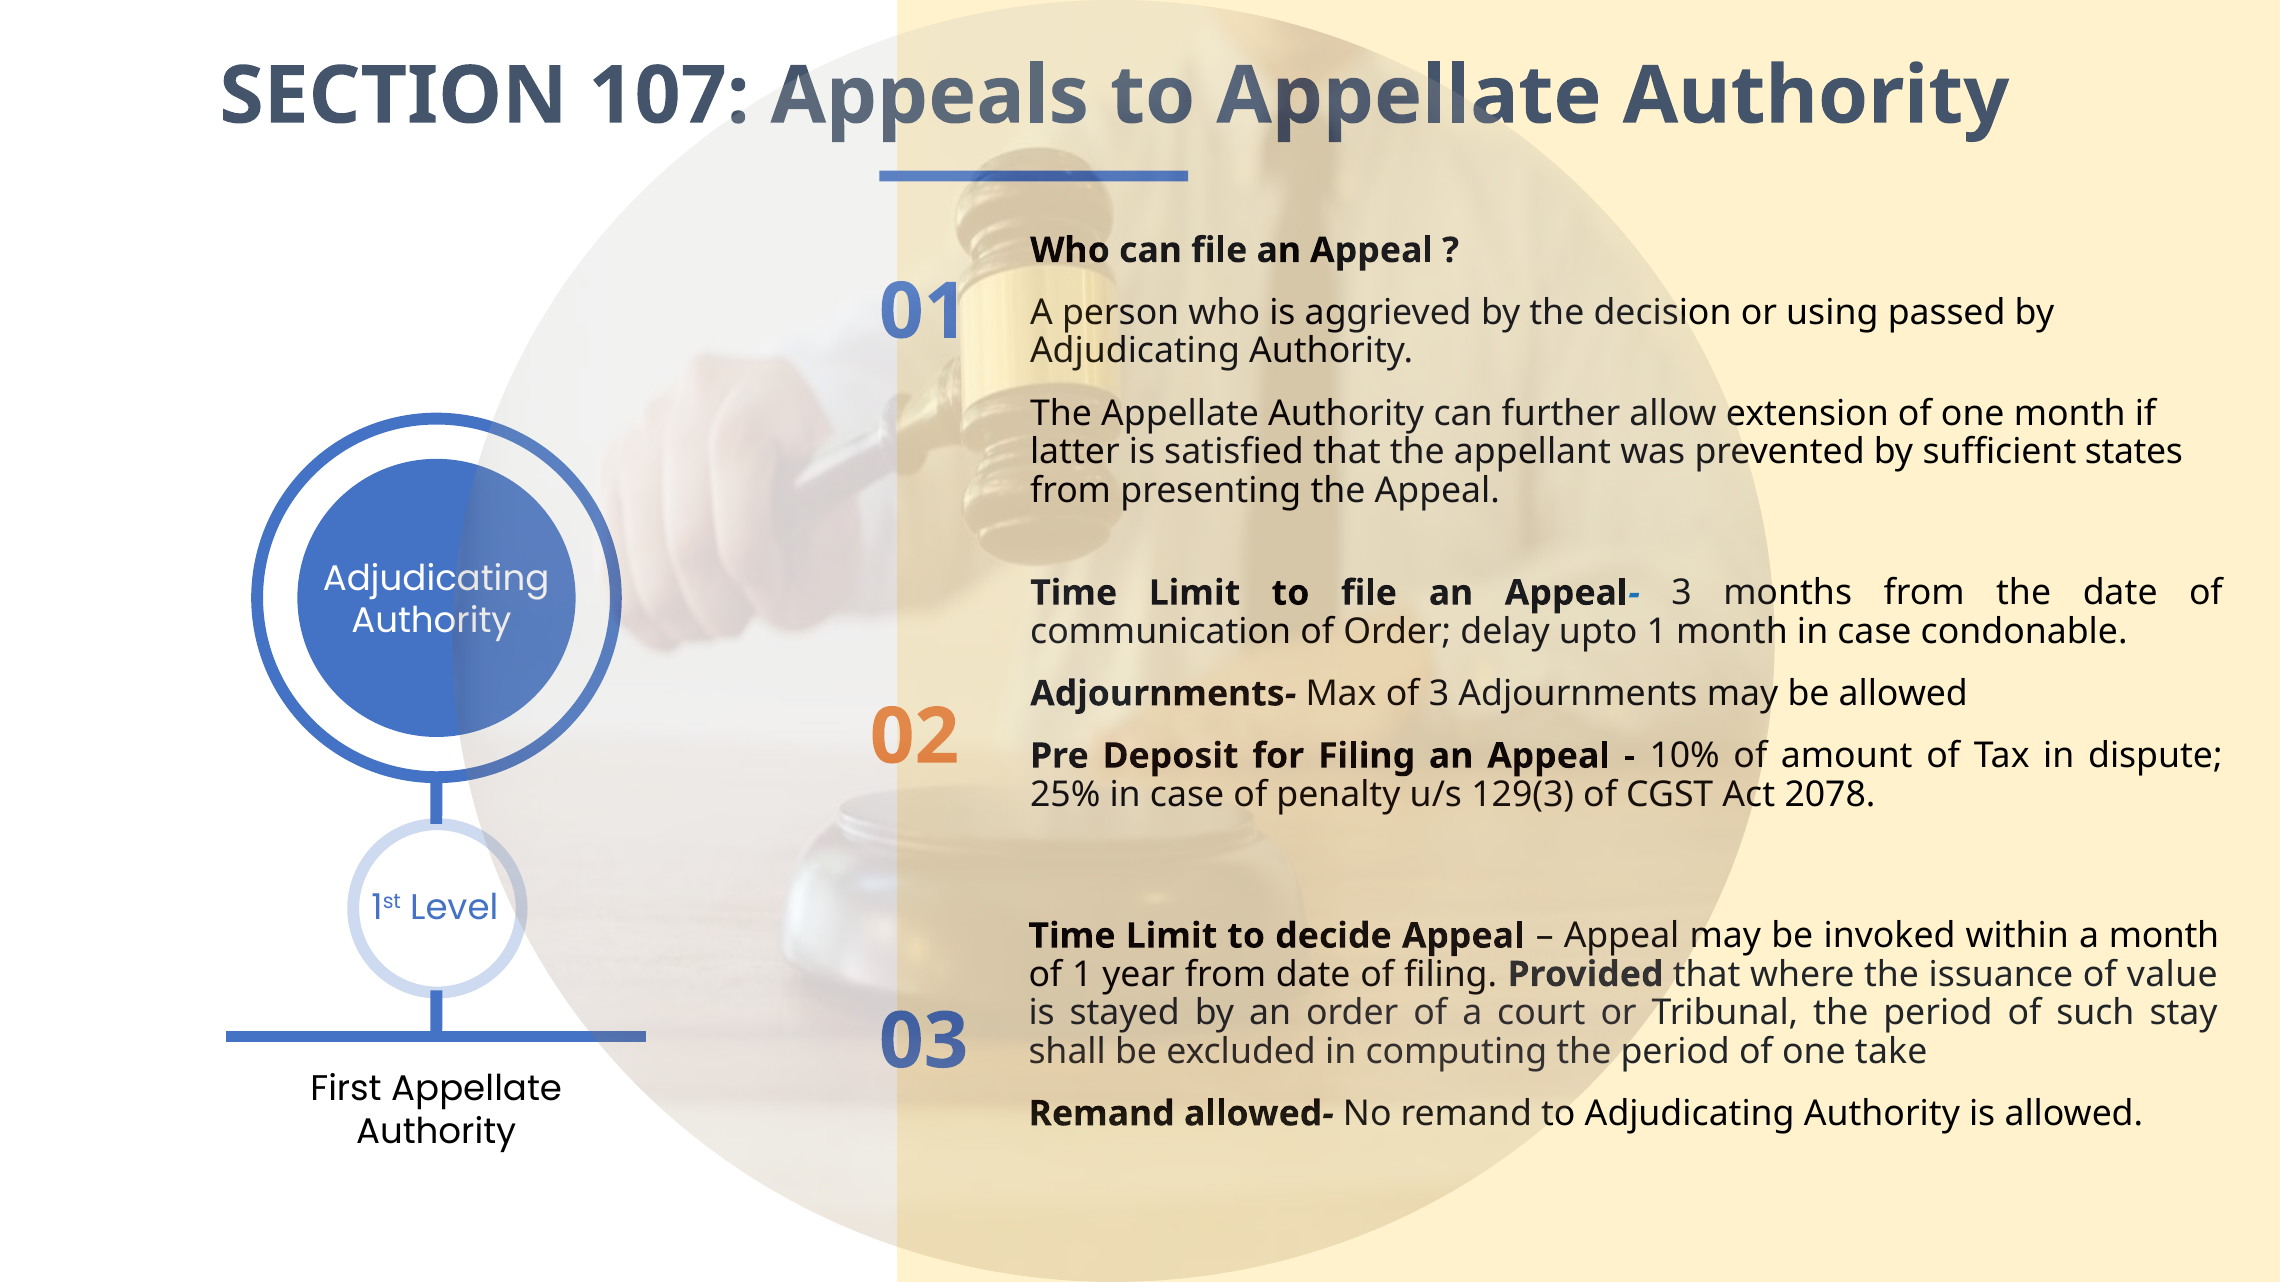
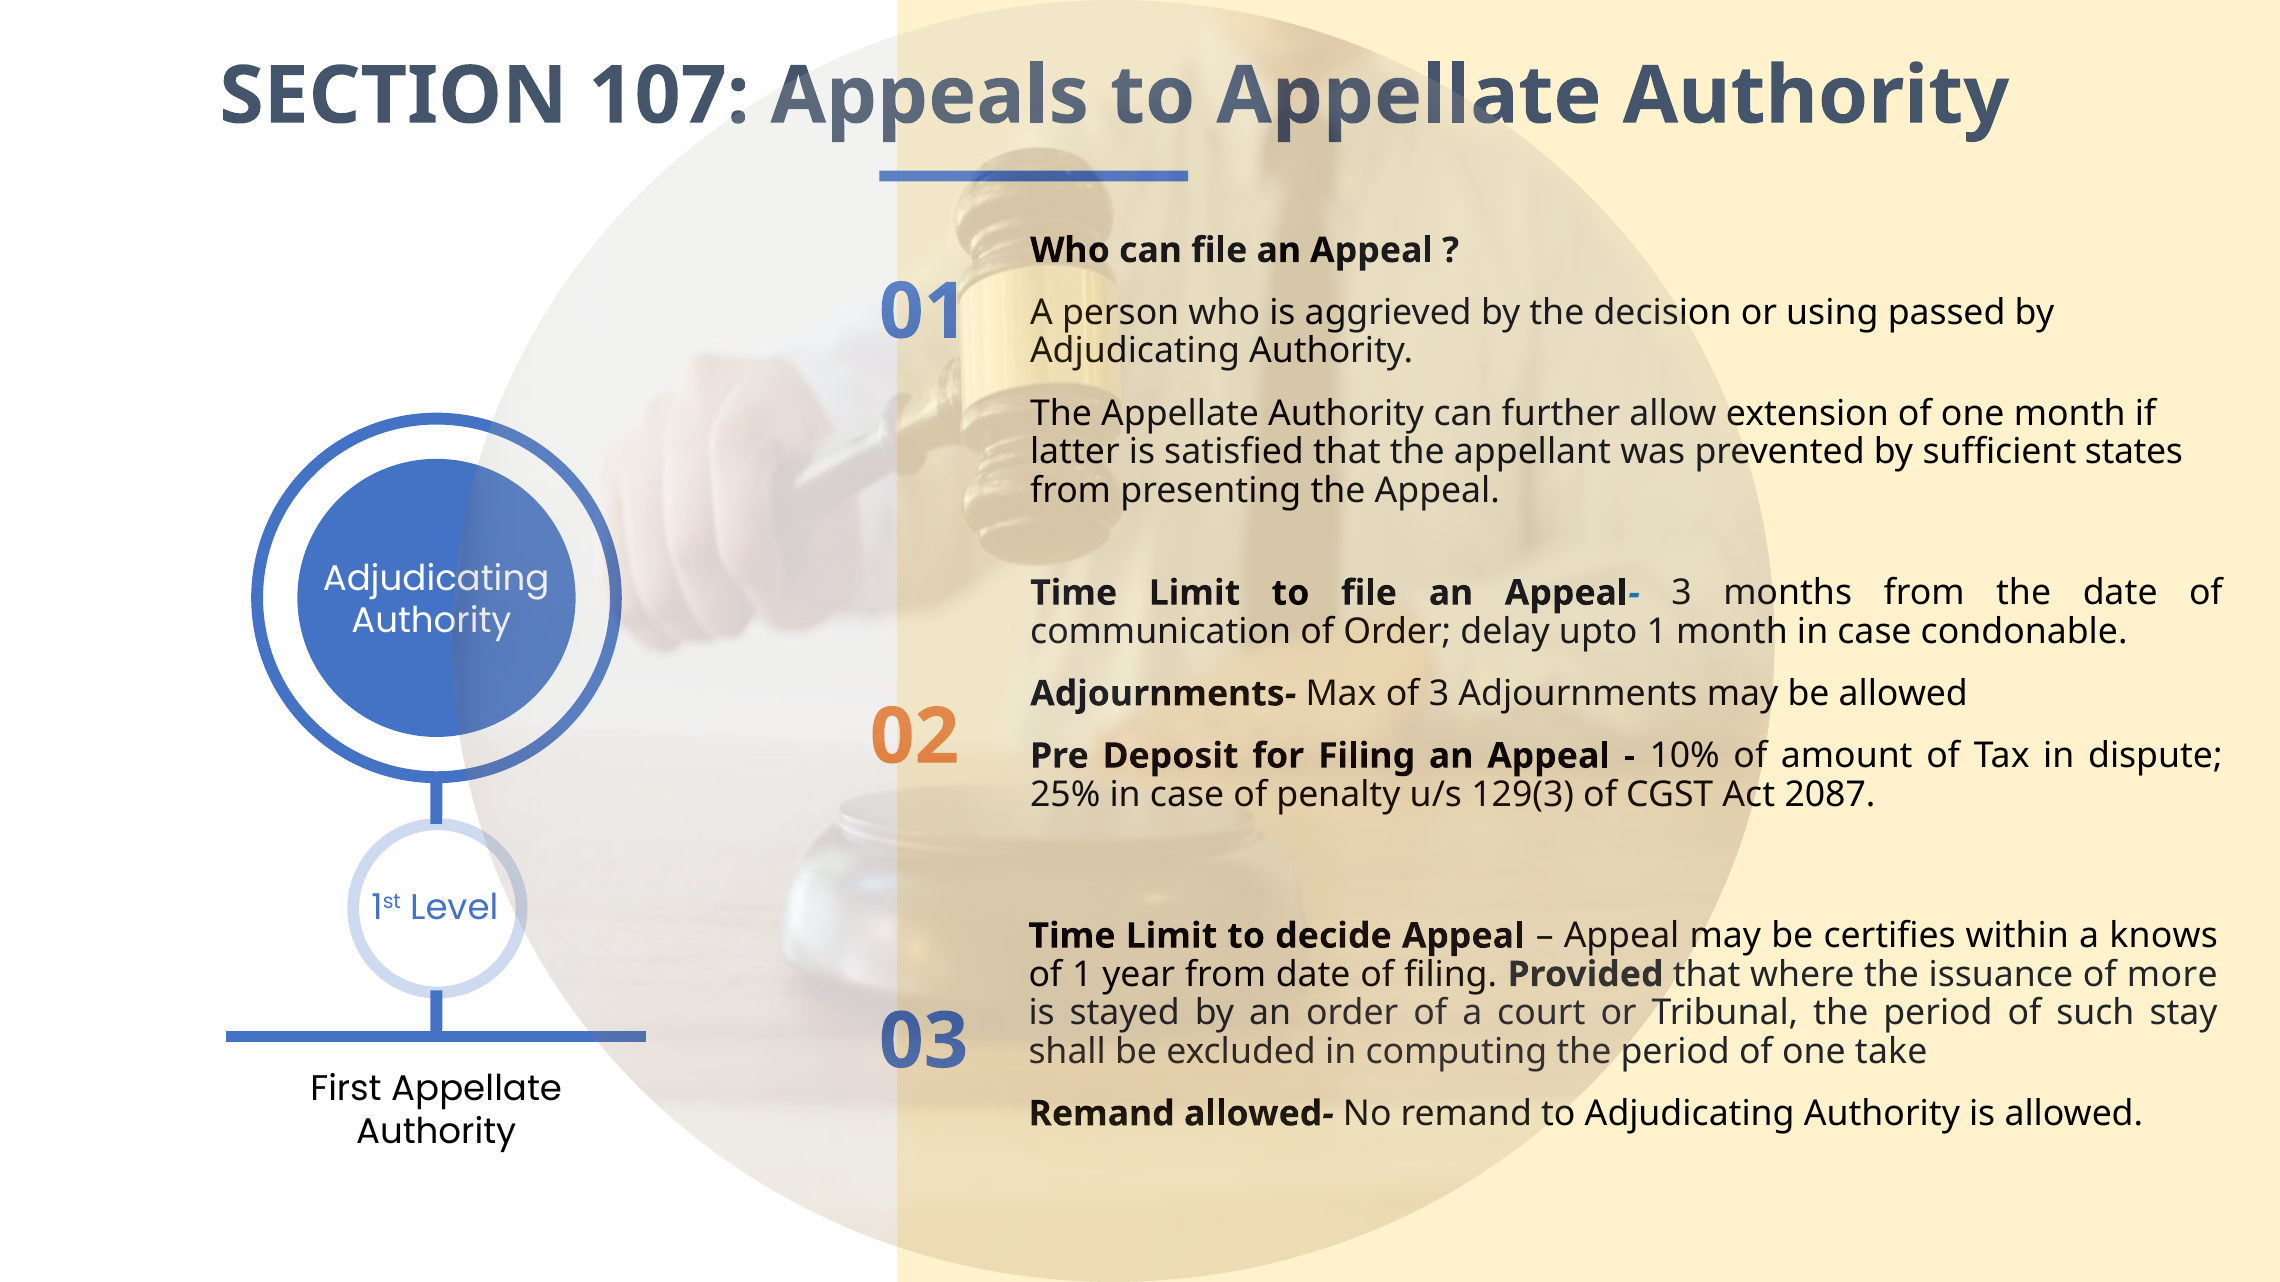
2078: 2078 -> 2087
invoked: invoked -> certifies
a month: month -> knows
value: value -> more
